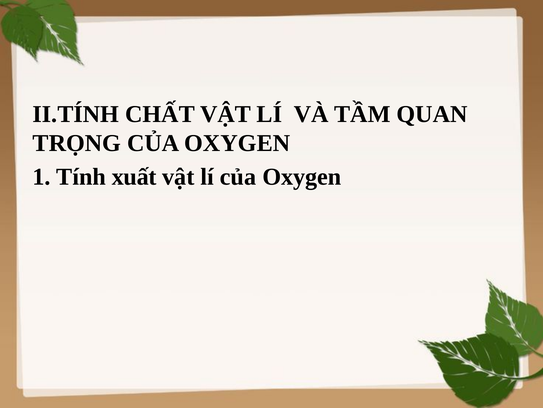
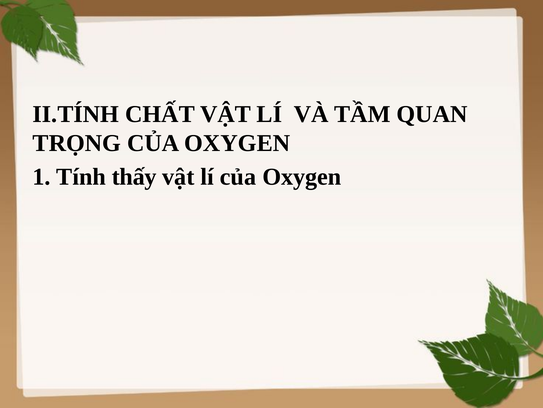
xuất: xuất -> thấy
